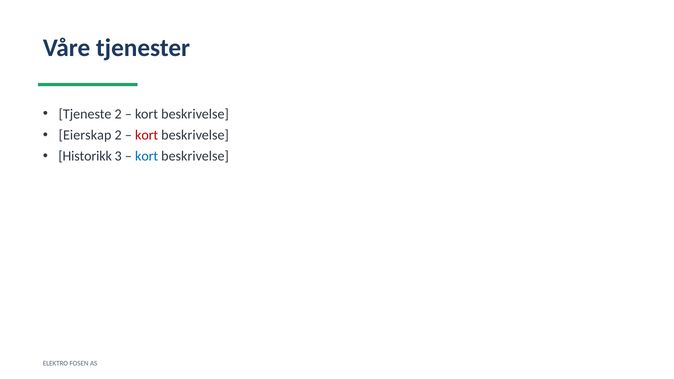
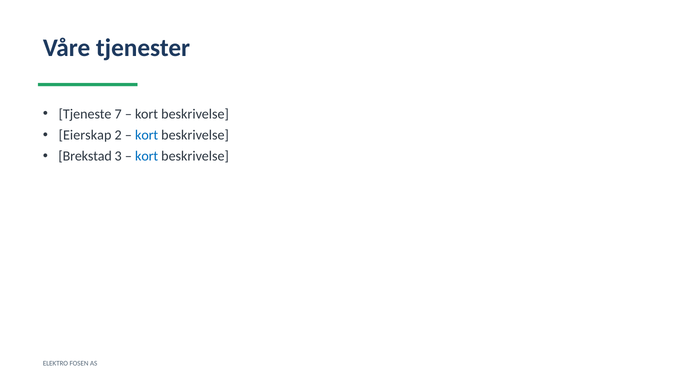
Tjeneste 2: 2 -> 7
kort at (147, 135) colour: red -> blue
Historikk: Historikk -> Brekstad
